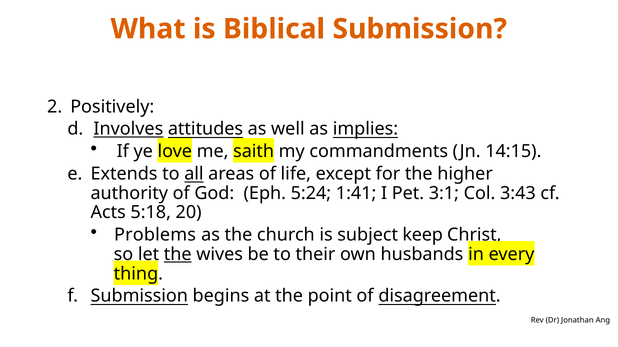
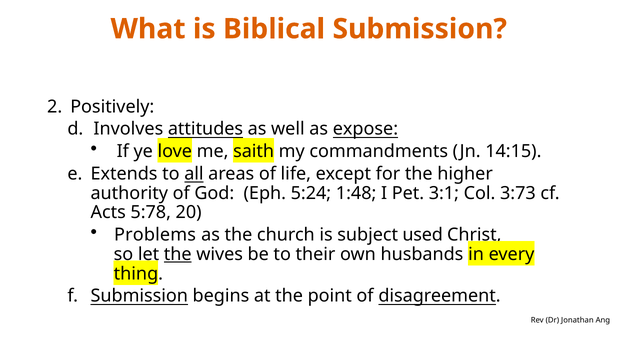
Involves underline: present -> none
implies: implies -> expose
1:41: 1:41 -> 1:48
3:43: 3:43 -> 3:73
5:18: 5:18 -> 5:78
keep: keep -> used
